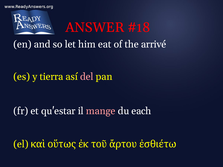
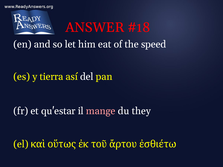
arrivé: arrivé -> speed
del colour: pink -> white
each: each -> they
